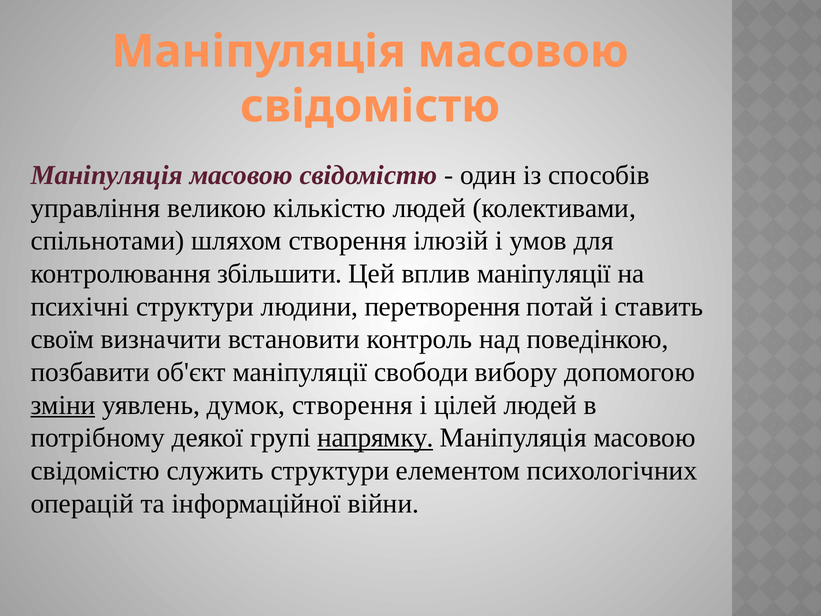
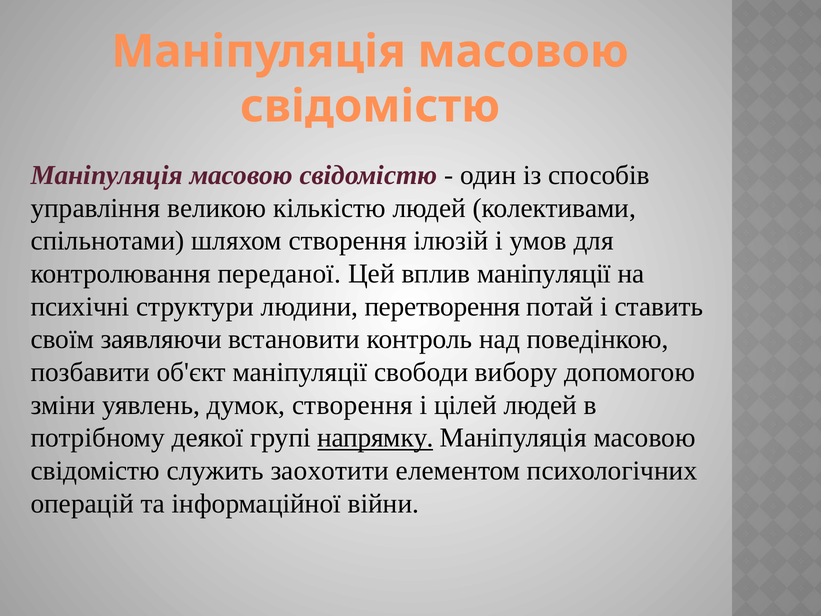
збільшити: збільшити -> переданої
визначити: визначити -> заявляючи
зміни underline: present -> none
служить структури: структури -> заохотити
